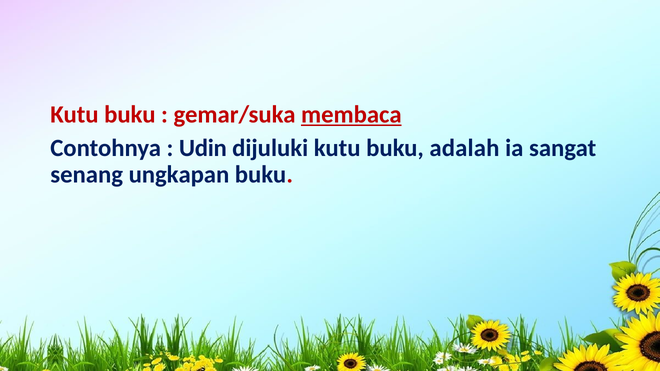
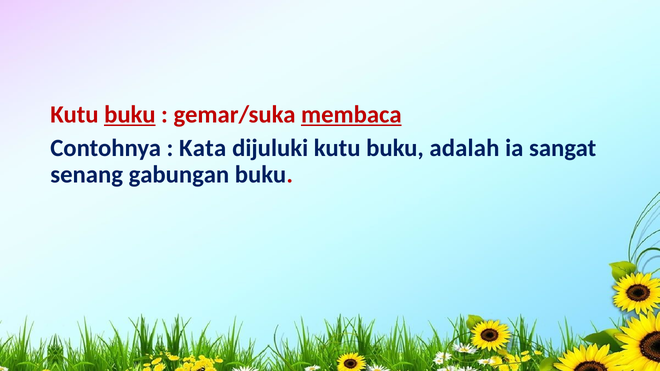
buku at (130, 115) underline: none -> present
Udin: Udin -> Kata
ungkapan: ungkapan -> gabungan
